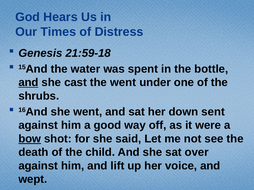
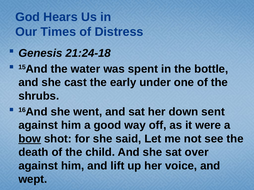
21:59-18: 21:59-18 -> 21:24-18
and at (28, 83) underline: present -> none
the went: went -> early
